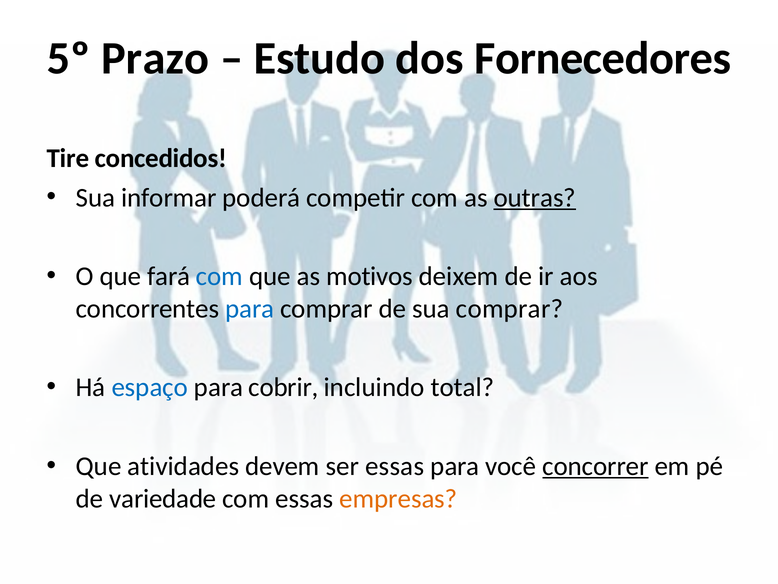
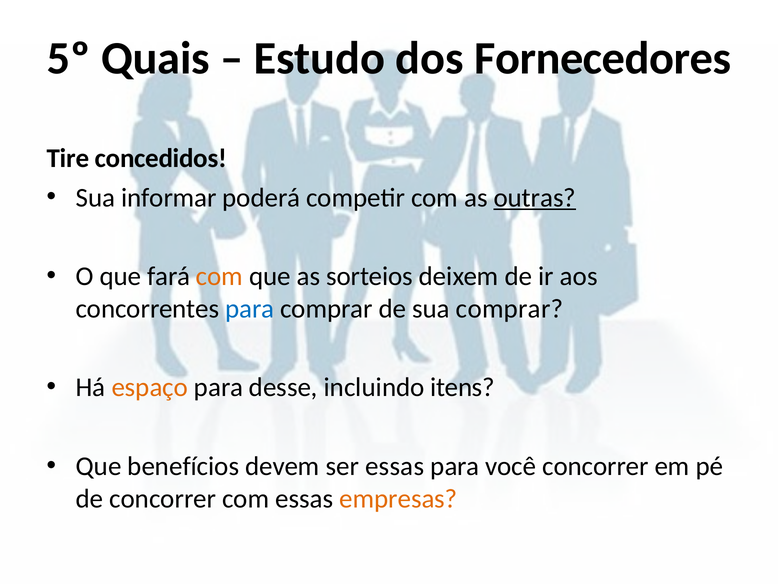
Prazo: Prazo -> Quais
com at (219, 276) colour: blue -> orange
motivos: motivos -> sorteios
espaço colour: blue -> orange
cobrir: cobrir -> desse
total: total -> itens
atividades: atividades -> benefícios
concorrer at (596, 466) underline: present -> none
de variedade: variedade -> concorrer
